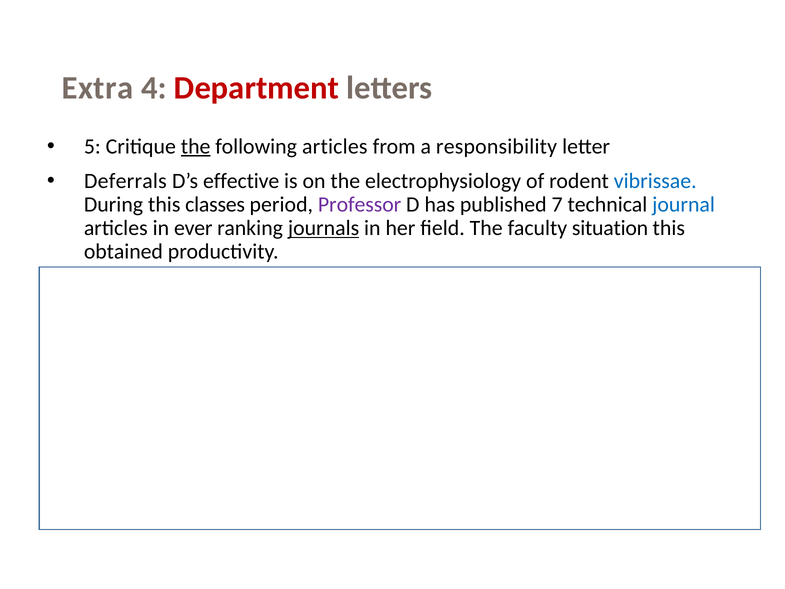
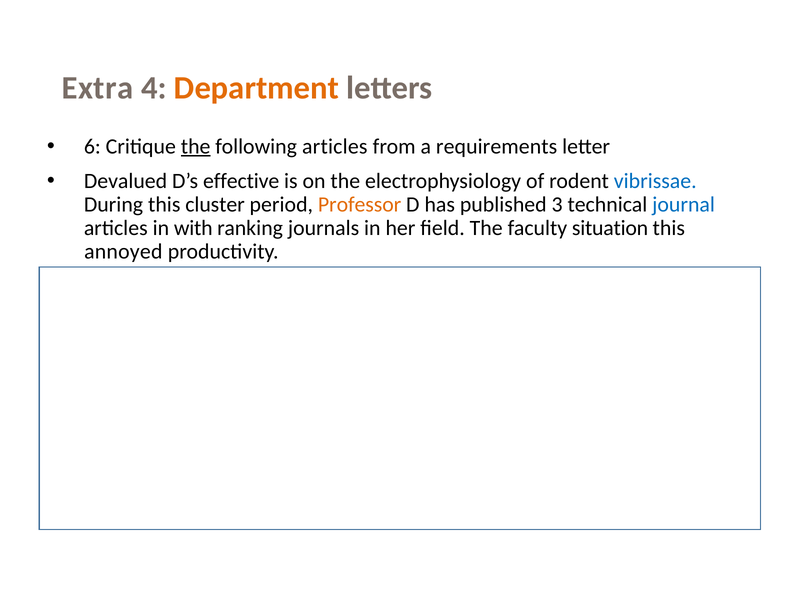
Department colour: red -> orange
5: 5 -> 6
responsibility: responsibility -> requirements
Deferrals: Deferrals -> Devalued
classes: classes -> cluster
Professor at (360, 204) colour: purple -> orange
7: 7 -> 3
ever: ever -> with
journals underline: present -> none
obtained: obtained -> annoyed
